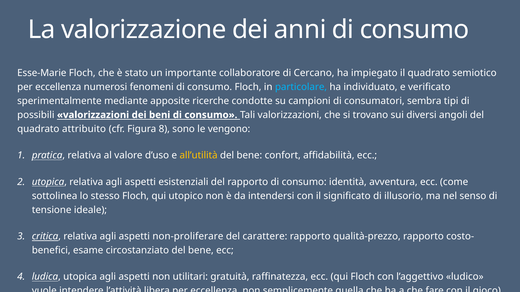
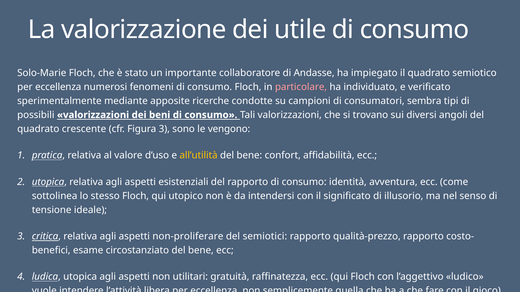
anni: anni -> utile
Esse-Marie: Esse-Marie -> Solo-Marie
Cercano: Cercano -> Andasse
particolare colour: light blue -> pink
attribuito: attribuito -> crescente
Figura 8: 8 -> 3
carattere: carattere -> semiotici
